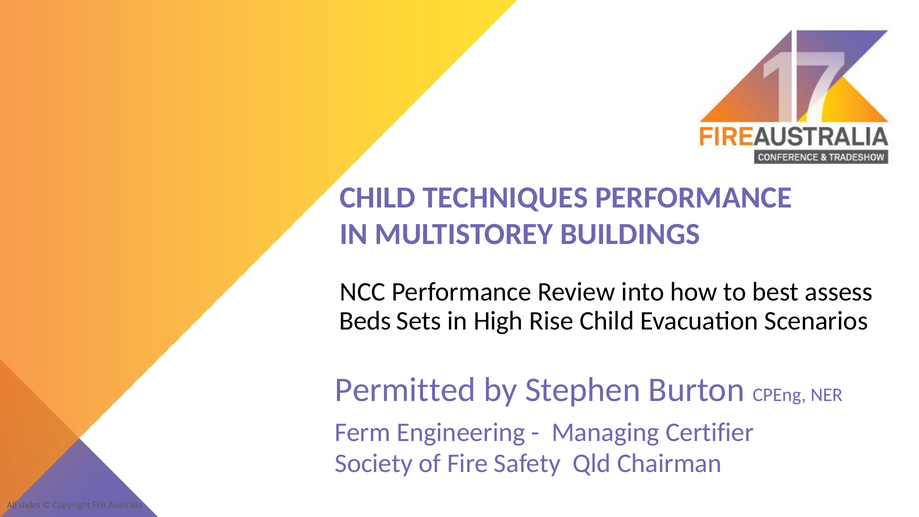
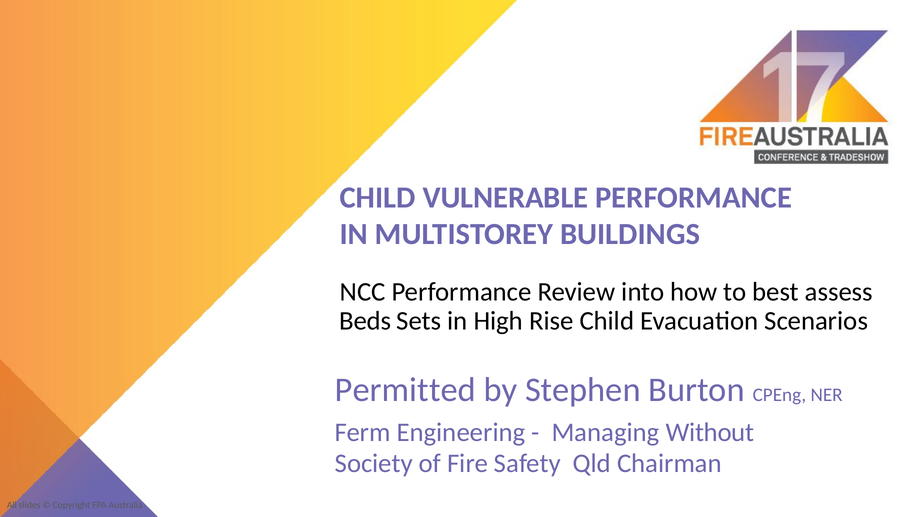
TECHNIQUES: TECHNIQUES -> VULNERABLE
Certifier: Certifier -> Without
